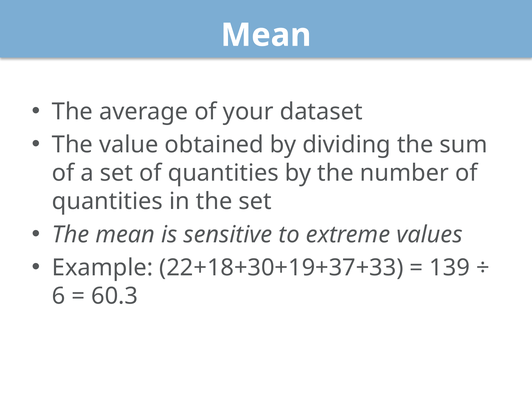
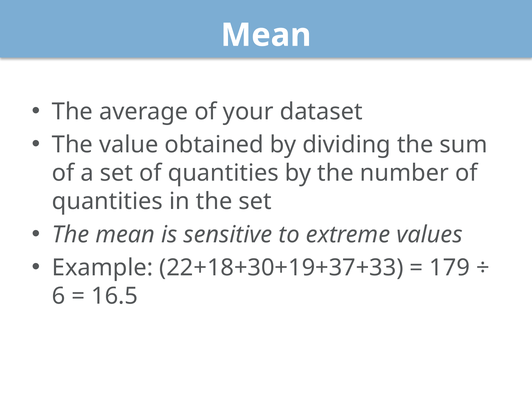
139: 139 -> 179
60.3: 60.3 -> 16.5
